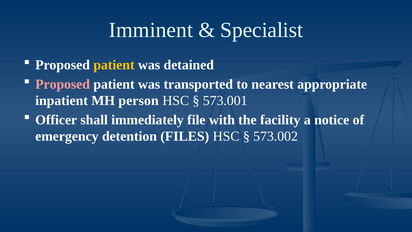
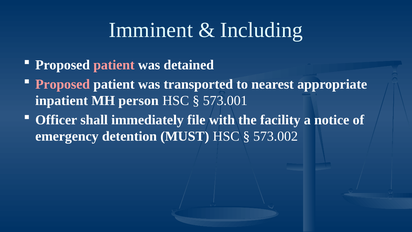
Specialist: Specialist -> Including
patient at (114, 65) colour: yellow -> pink
FILES: FILES -> MUST
